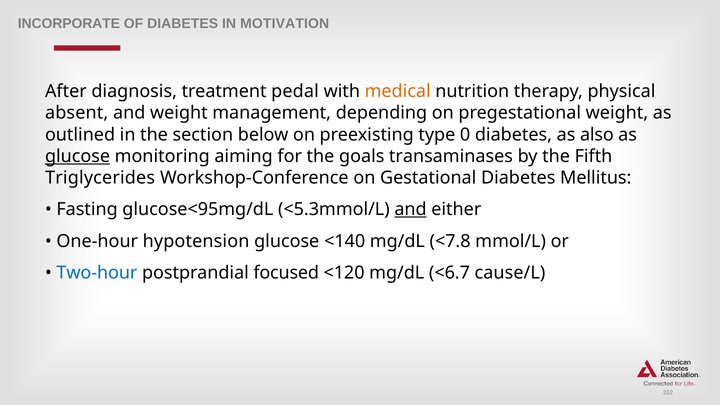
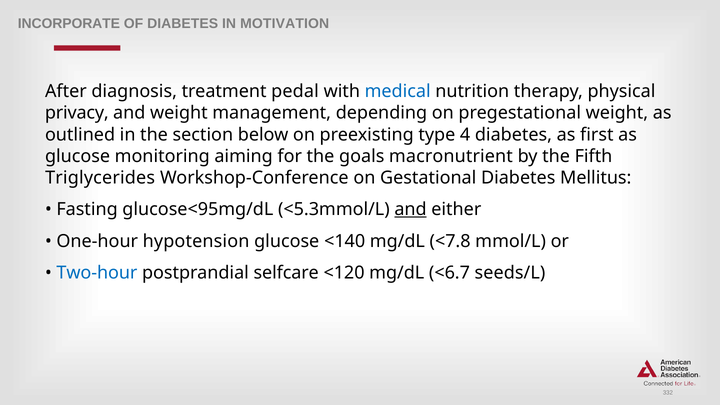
medical colour: orange -> blue
absent: absent -> privacy
0: 0 -> 4
also: also -> first
glucose at (78, 156) underline: present -> none
transaminases: transaminases -> macronutrient
focused: focused -> selfcare
cause/L: cause/L -> seeds/L
